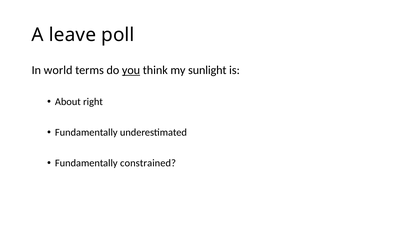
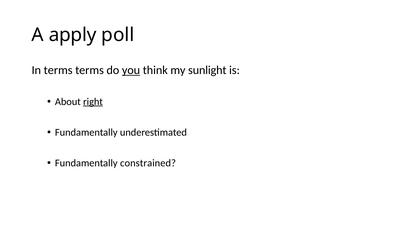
leave: leave -> apply
In world: world -> terms
right underline: none -> present
